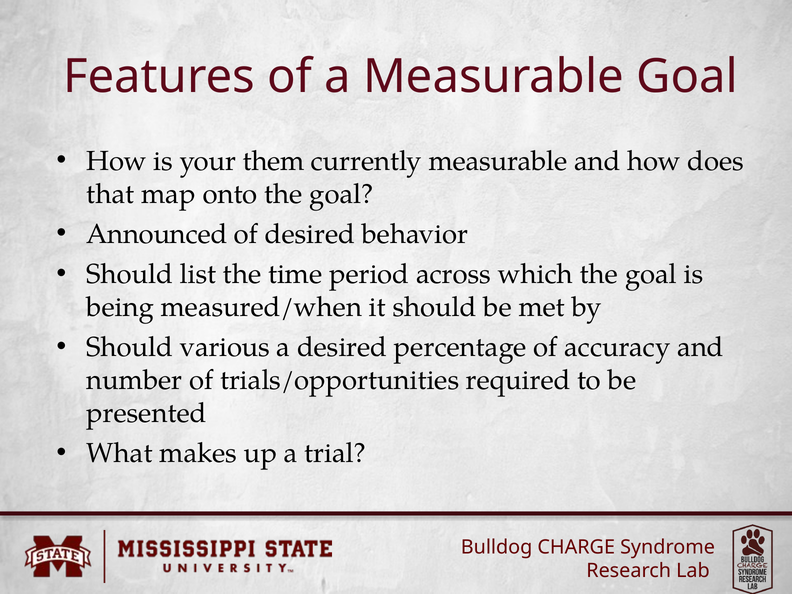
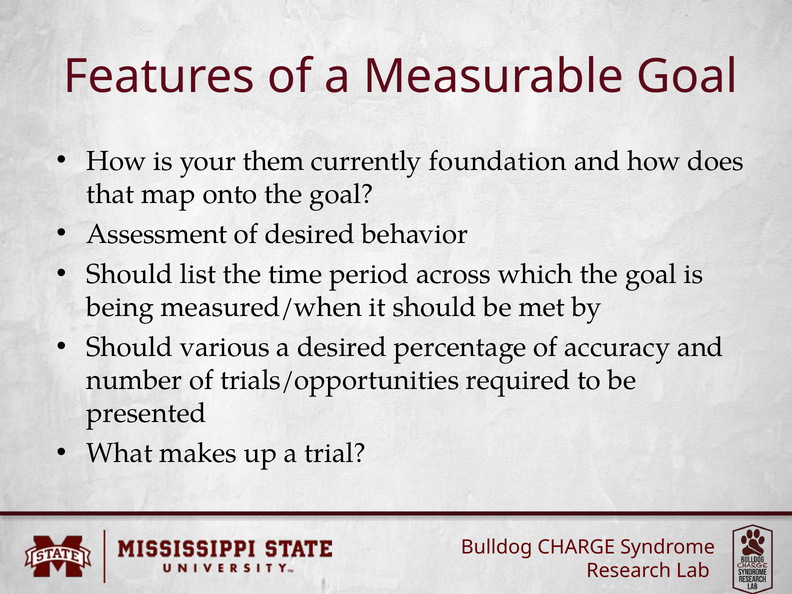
currently measurable: measurable -> foundation
Announced: Announced -> Assessment
